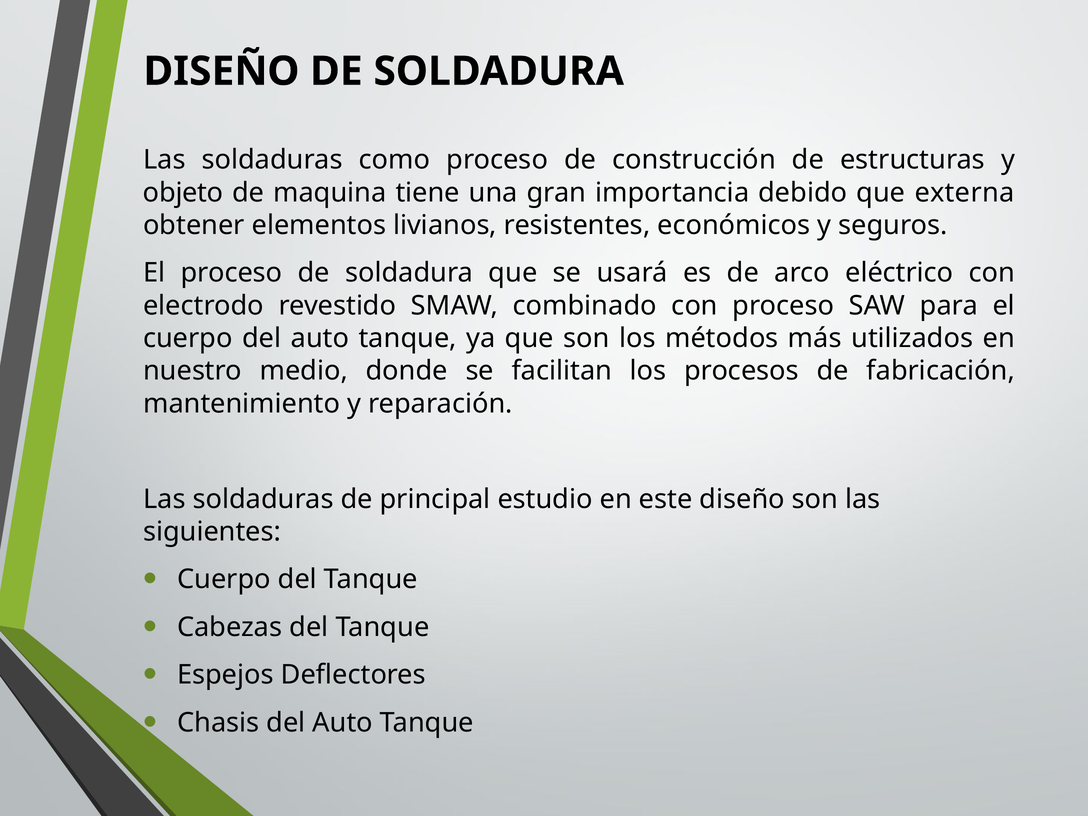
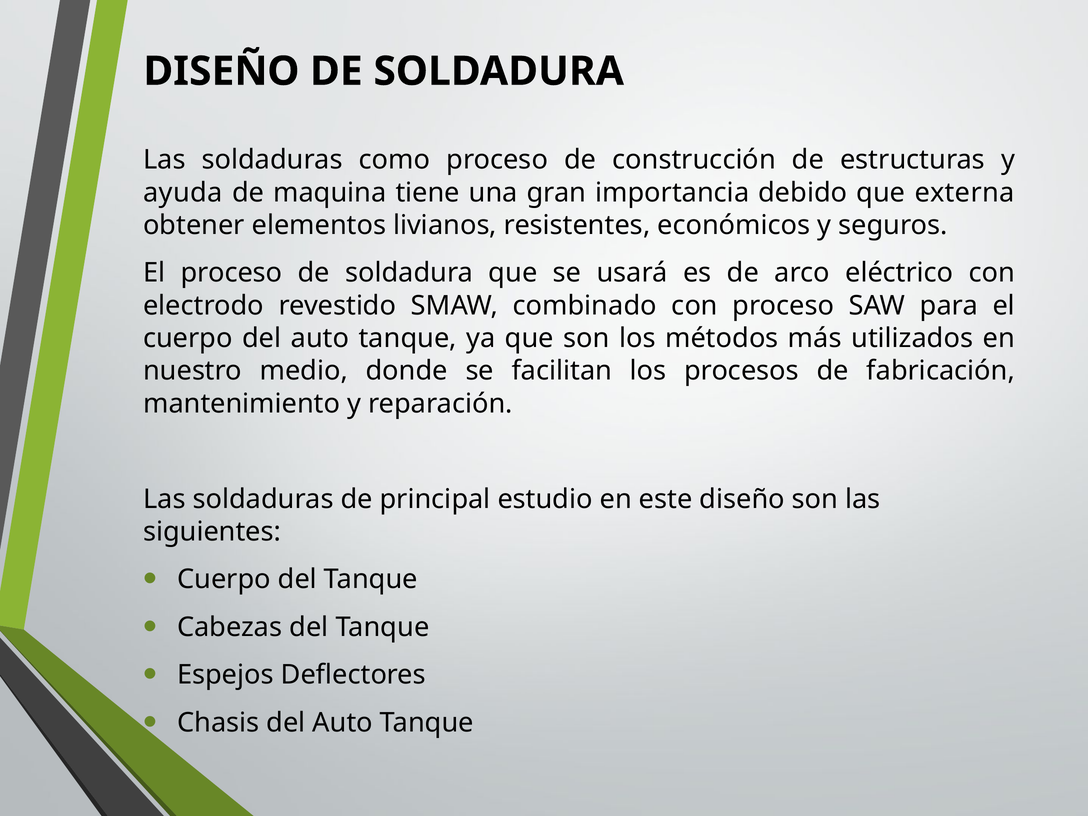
objeto: objeto -> ayuda
